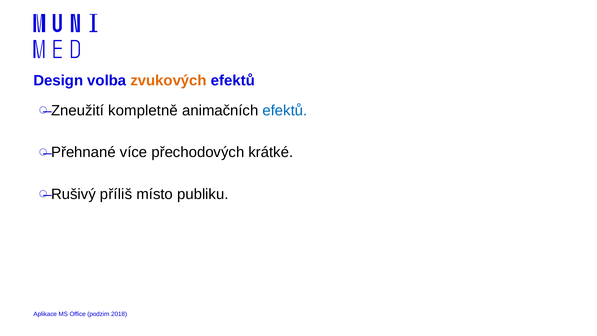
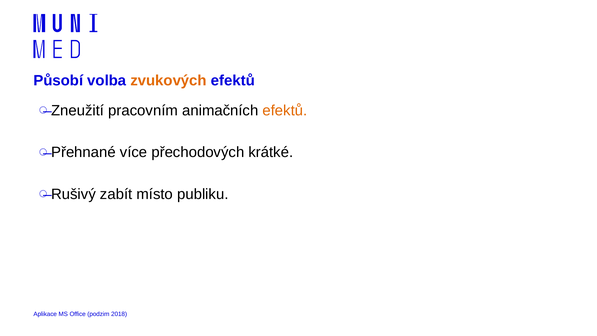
Design: Design -> Působí
kompletně: kompletně -> pracovním
efektů at (285, 110) colour: blue -> orange
příliš: příliš -> zabít
